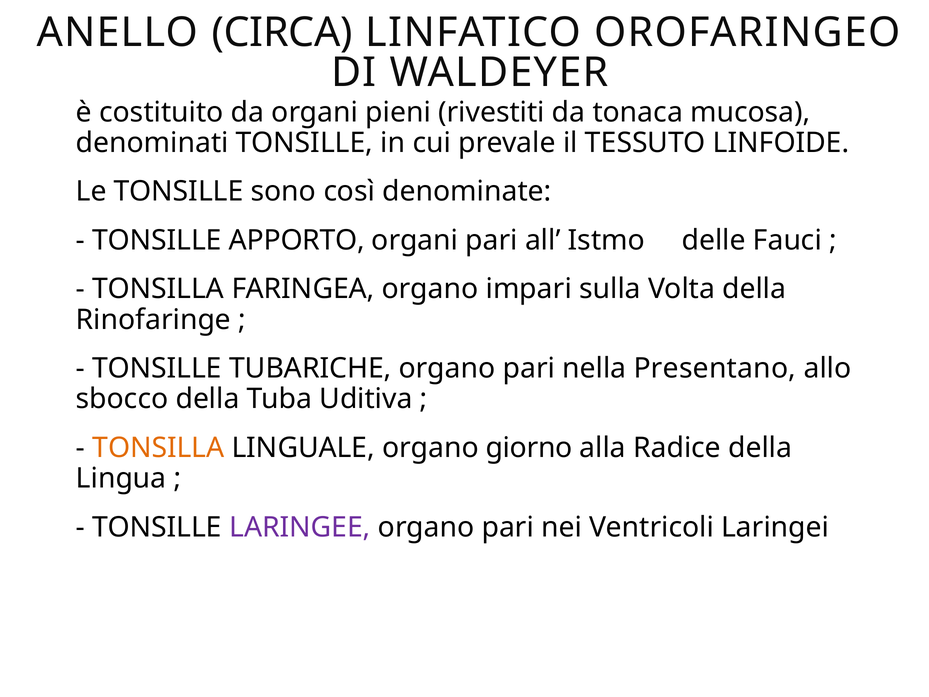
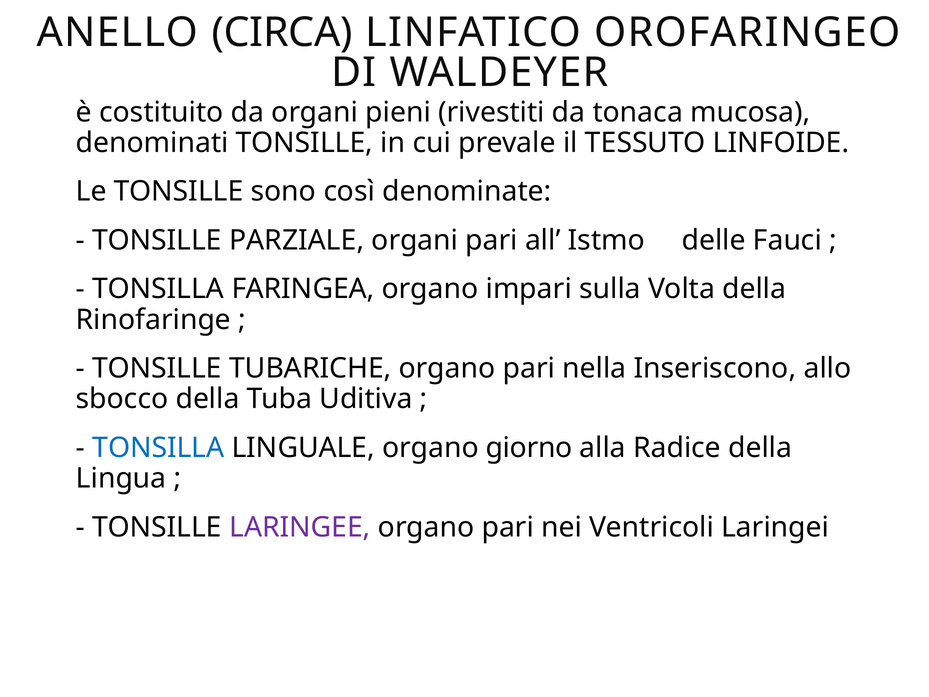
APPORTO: APPORTO -> PARZIALE
Presentano: Presentano -> Inseriscono
TONSILLA at (158, 448) colour: orange -> blue
